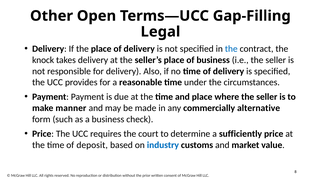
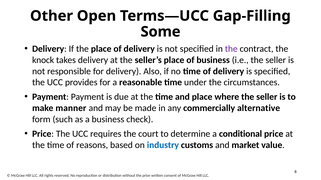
Legal: Legal -> Some
the at (231, 49) colour: blue -> purple
sufficiently: sufficiently -> conditional
deposit: deposit -> reasons
